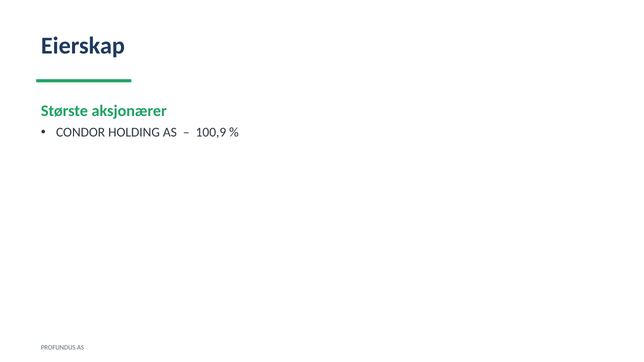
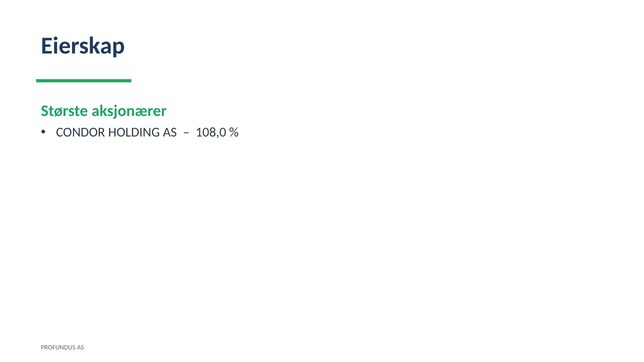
100,9: 100,9 -> 108,0
